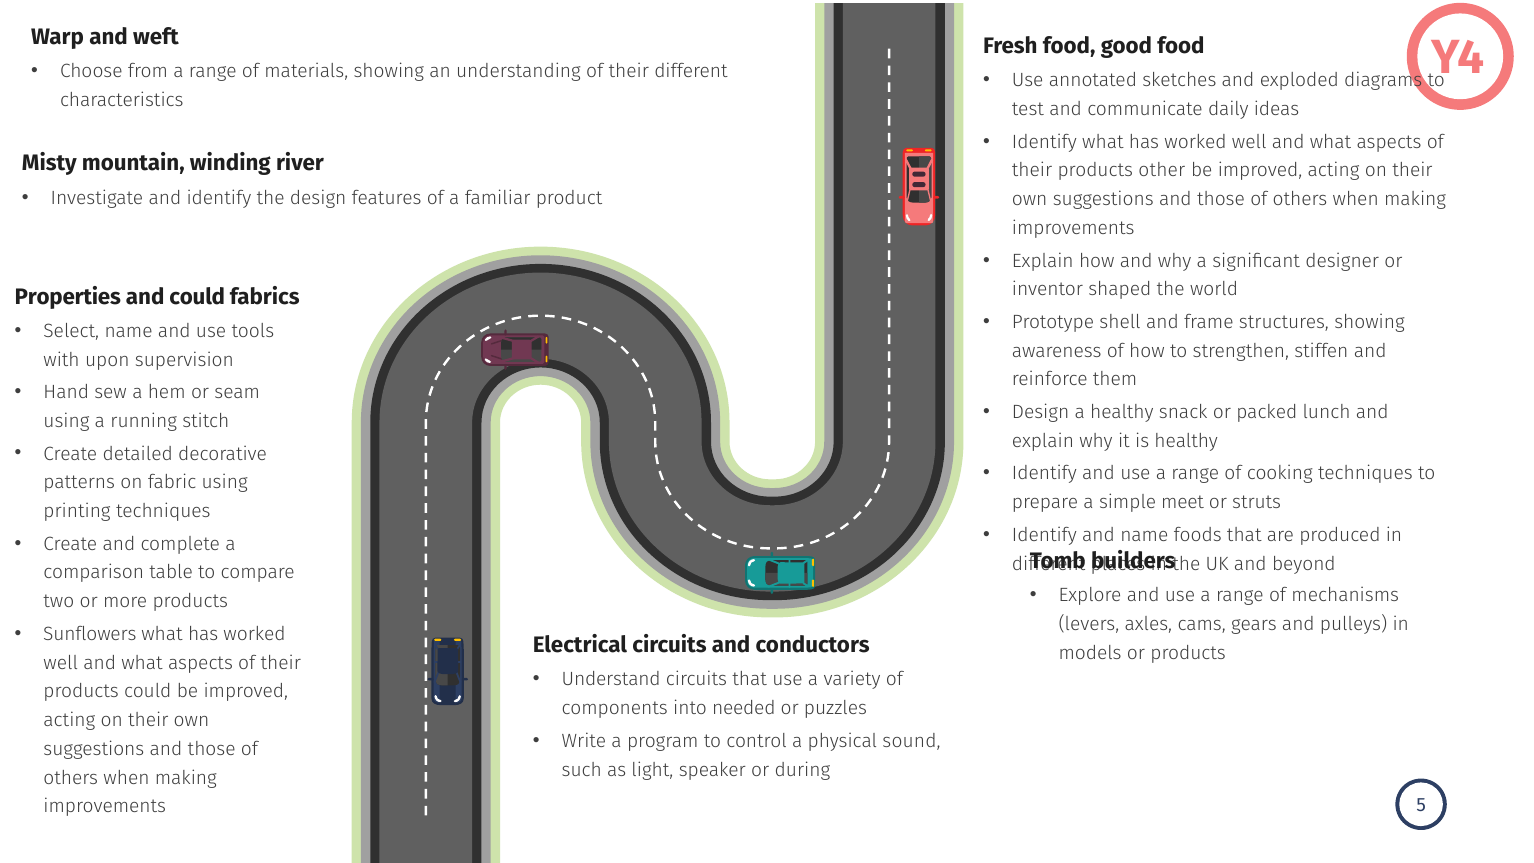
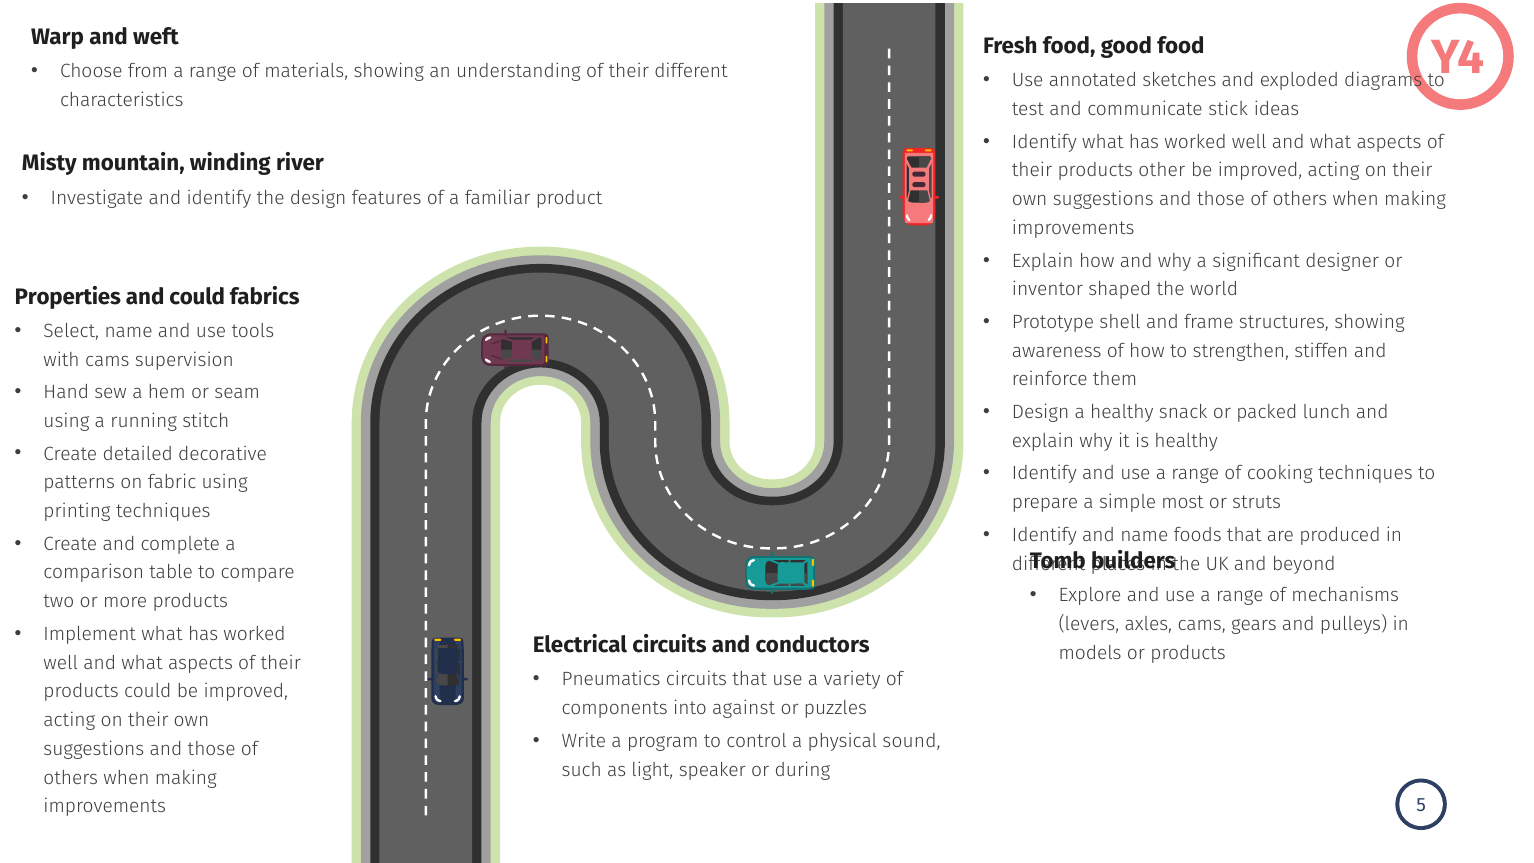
daily: daily -> stick
with upon: upon -> cams
meet: meet -> most
Sunflowers: Sunflowers -> Implement
Understand: Understand -> Pneumatics
needed: needed -> against
